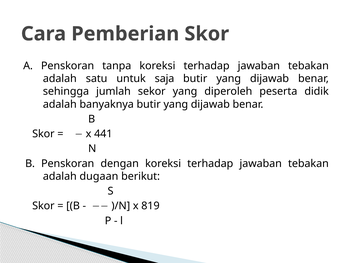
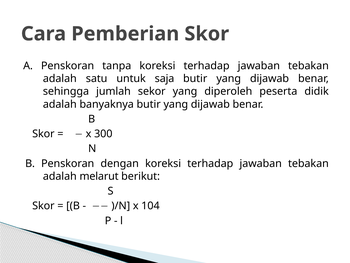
441: 441 -> 300
dugaan: dugaan -> melarut
819: 819 -> 104
